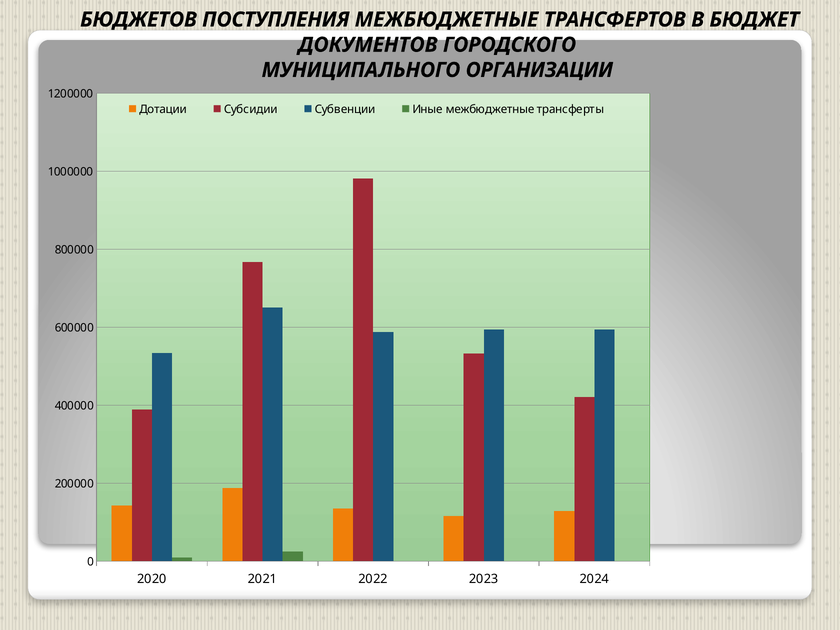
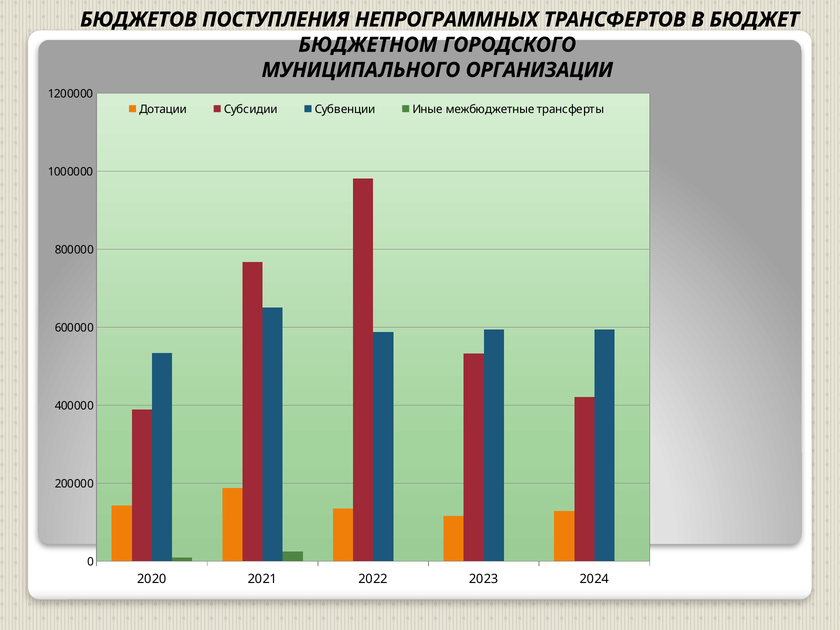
ПОСТУПЛЕНИЯ МЕЖБЮДЖЕТНЫЕ: МЕЖБЮДЖЕТНЫЕ -> НЕПРОГРАММНЫХ
ДОКУМЕНТОВ: ДОКУМЕНТОВ -> БЮДЖЕТНОМ
